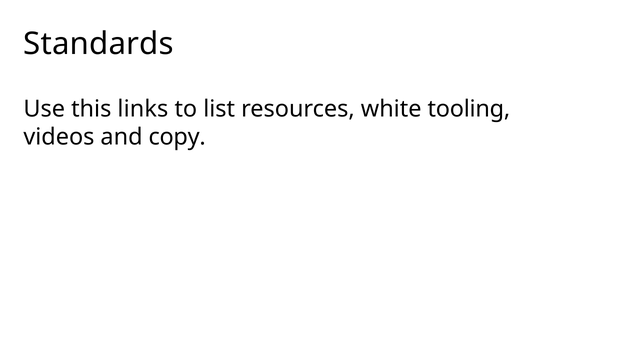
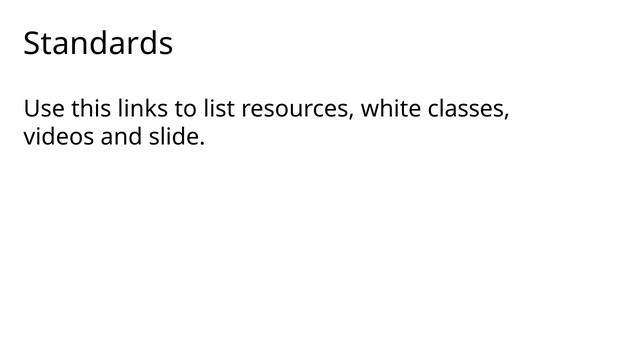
tooling: tooling -> classes
copy: copy -> slide
